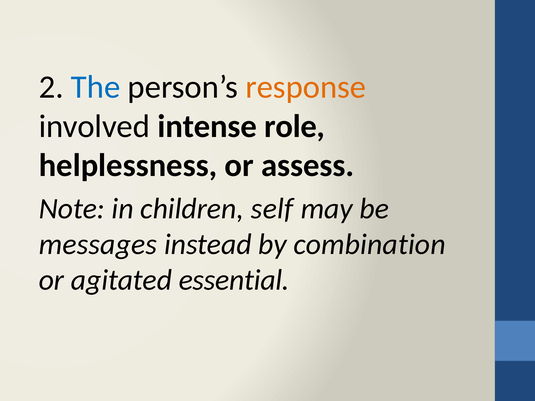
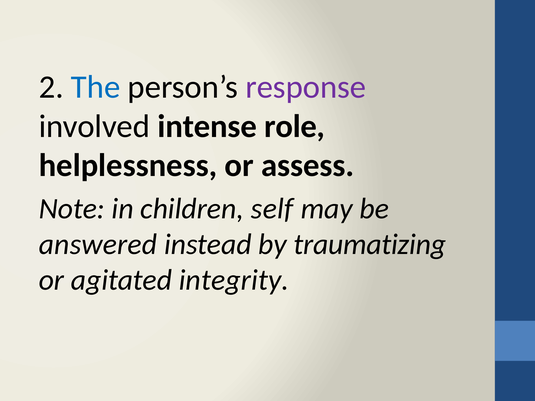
response colour: orange -> purple
messages: messages -> answered
combination: combination -> traumatizing
essential: essential -> integrity
